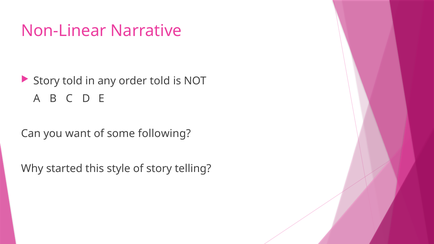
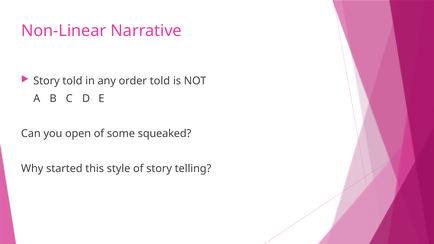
want: want -> open
following: following -> squeaked
